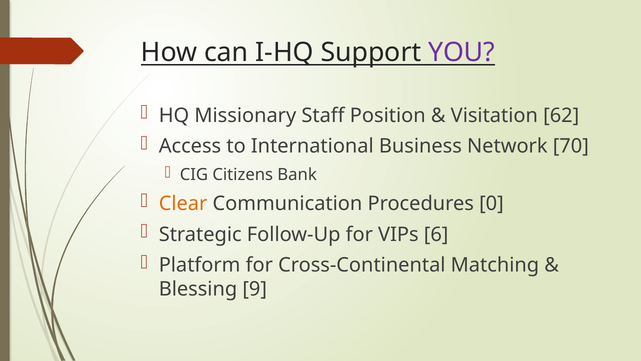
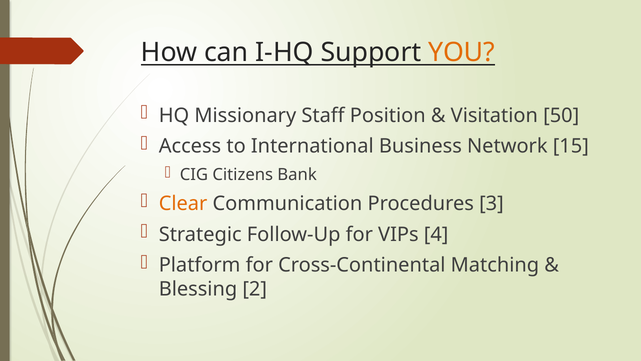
YOU colour: purple -> orange
62: 62 -> 50
70: 70 -> 15
0: 0 -> 3
6: 6 -> 4
9: 9 -> 2
